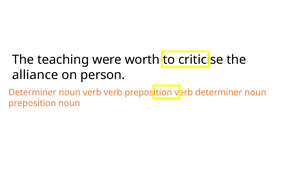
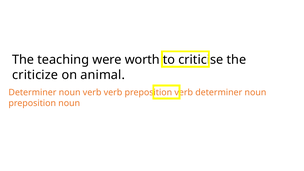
alliance: alliance -> criticize
person: person -> animal
